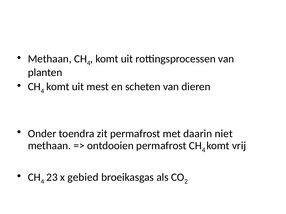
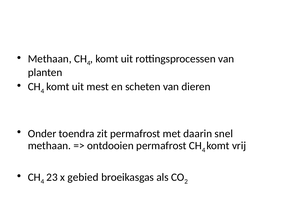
niet: niet -> snel
